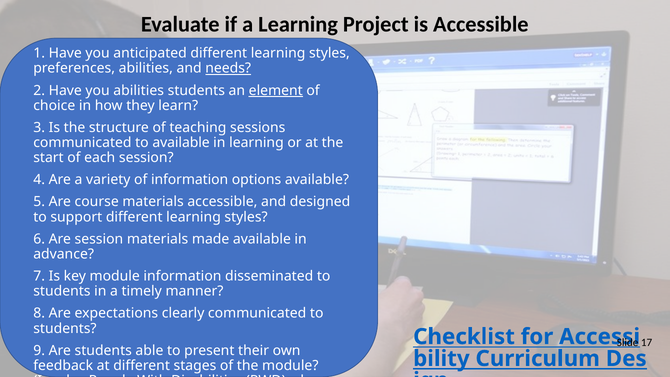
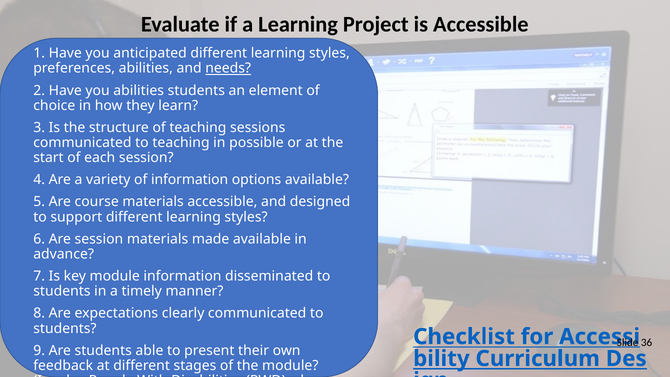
element underline: present -> none
to available: available -> teaching
in learning: learning -> possible
17: 17 -> 36
